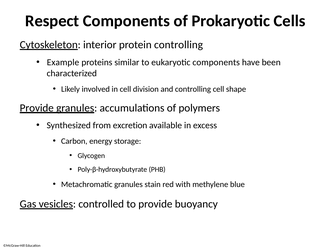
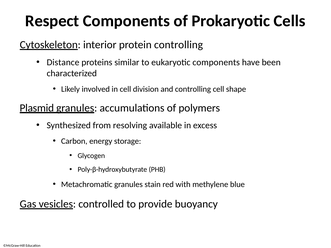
Example: Example -> Distance
Provide at (37, 108): Provide -> Plasmid
excretion: excretion -> resolving
